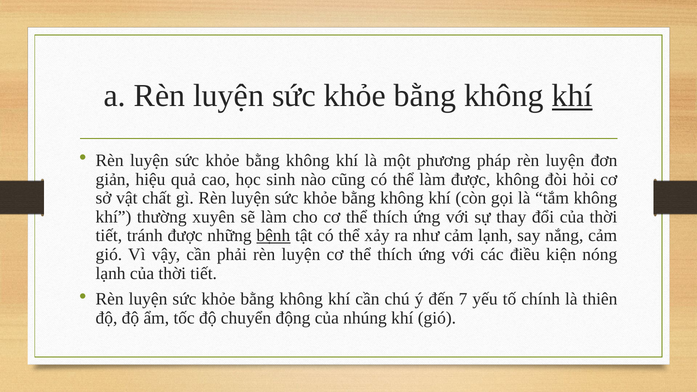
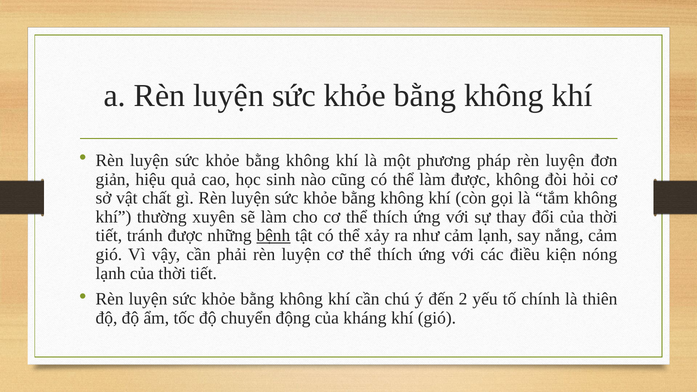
khí at (572, 96) underline: present -> none
7: 7 -> 2
nhúng: nhúng -> kháng
